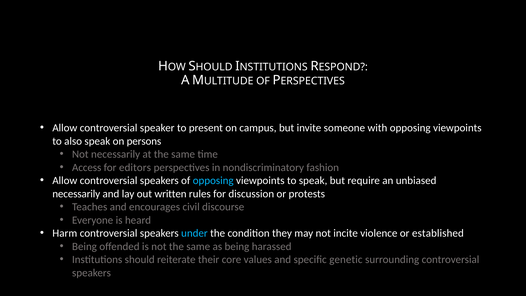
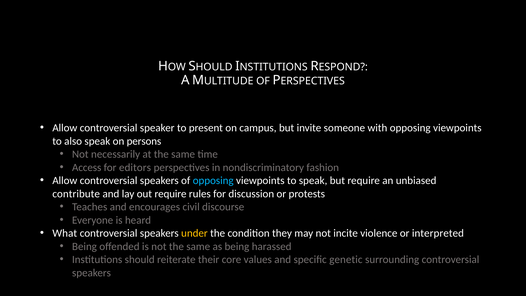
necessarily at (76, 194): necessarily -> contribute
out written: written -> require
Harm: Harm -> What
under colour: light blue -> yellow
established: established -> interpreted
